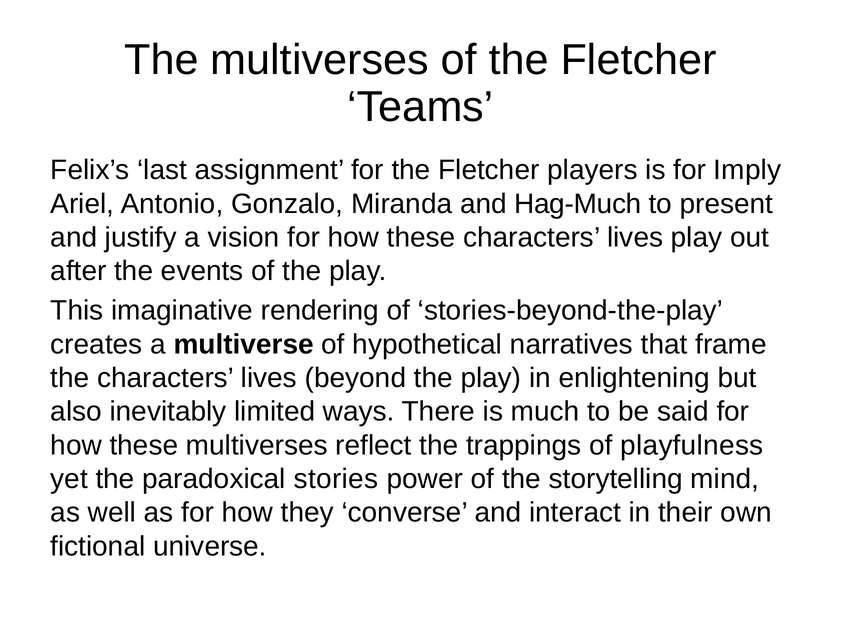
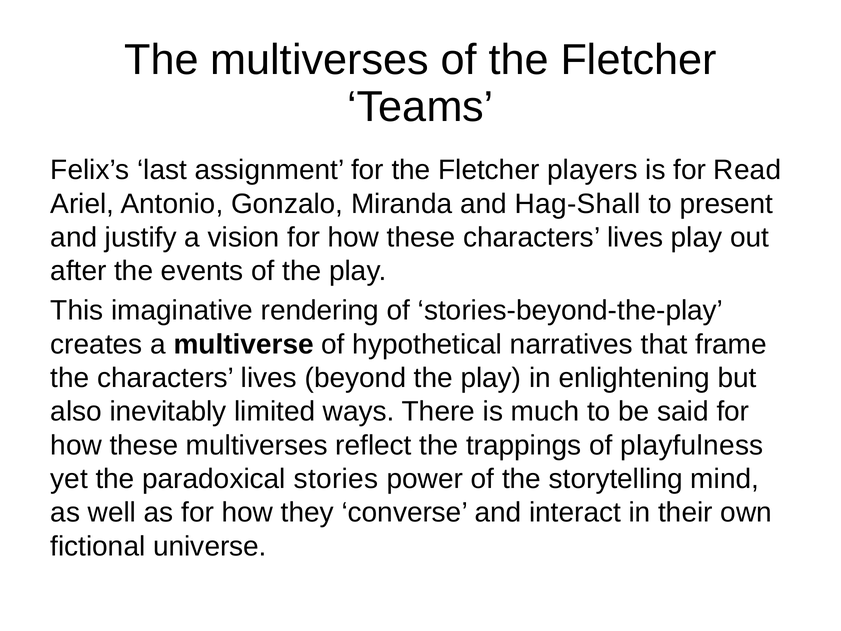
Imply: Imply -> Read
Hag-Much: Hag-Much -> Hag-Shall
